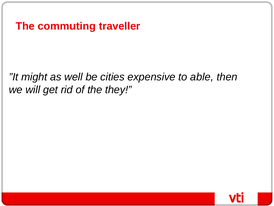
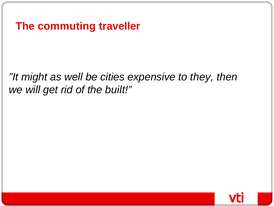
able: able -> they
they: they -> built
